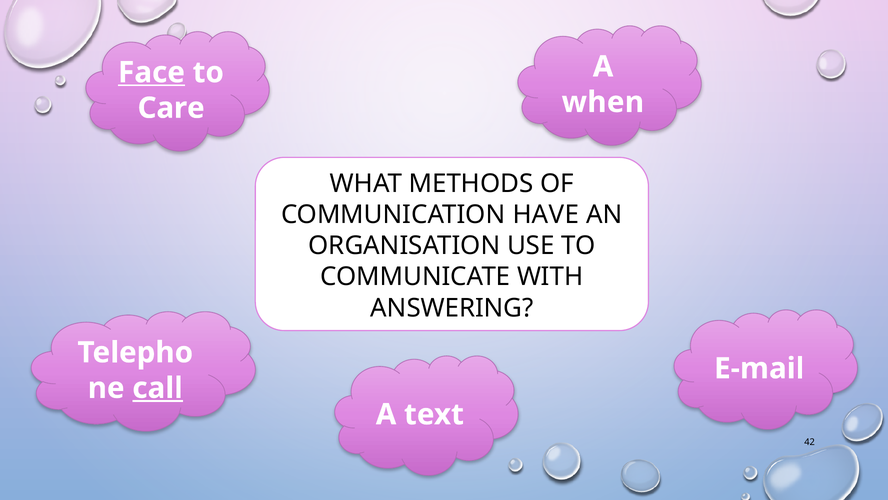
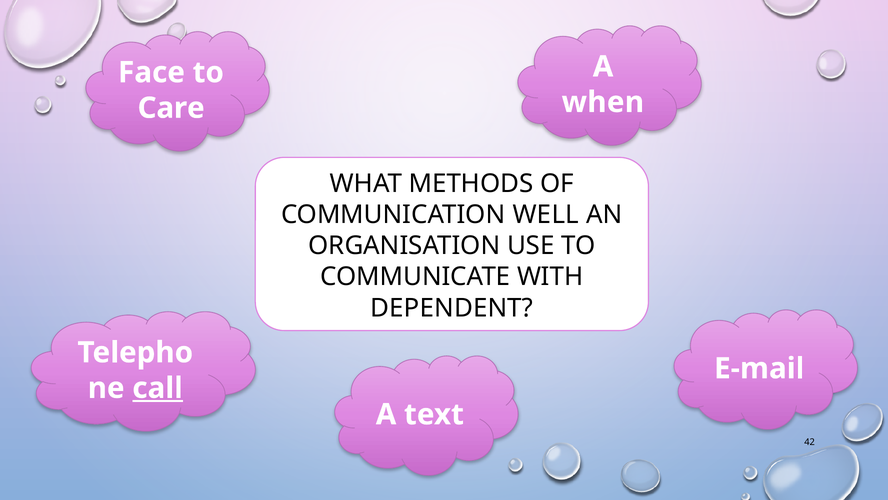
Face underline: present -> none
HAVE: HAVE -> WELL
ANSWERING: ANSWERING -> DEPENDENT
